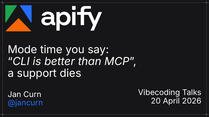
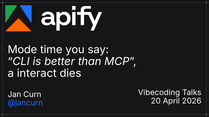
support: support -> interact
